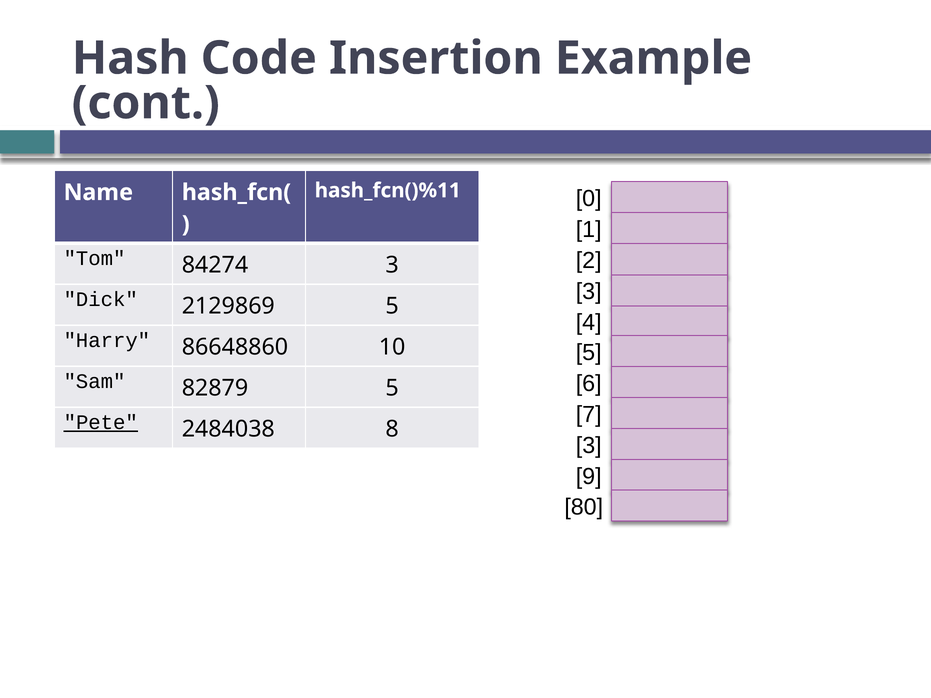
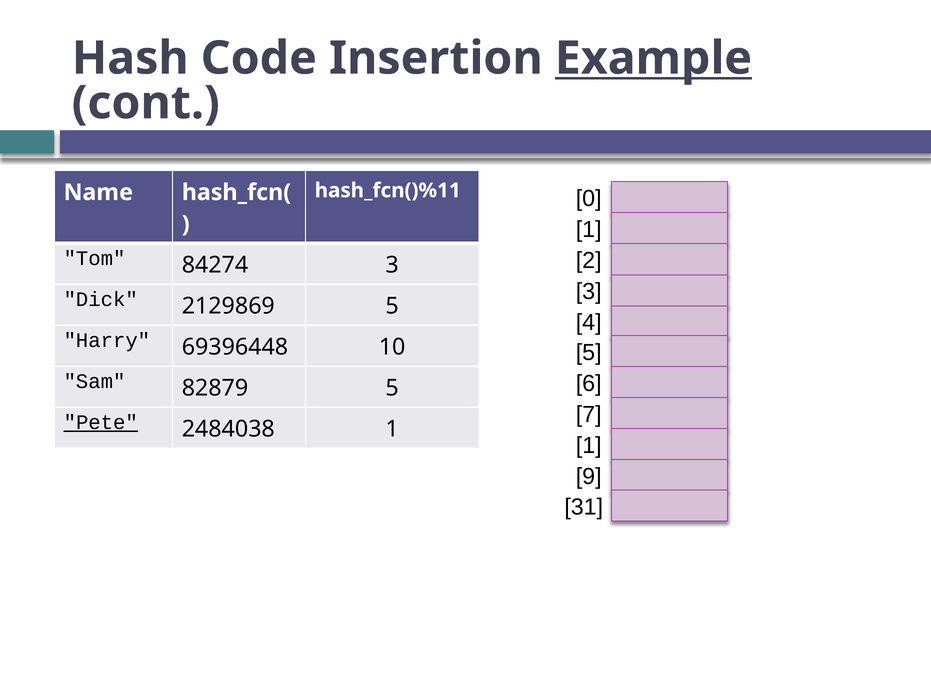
Example underline: none -> present
86648860: 86648860 -> 69396448
2484038 8: 8 -> 1
3 at (589, 446): 3 -> 1
80: 80 -> 31
